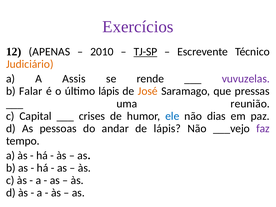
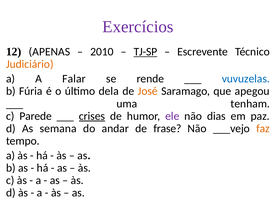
Assis: Assis -> Falar
vuvuzelas colour: purple -> blue
Falar: Falar -> Fúria
último lápis: lápis -> dela
pressas: pressas -> apegou
reunião: reunião -> tenham
Capital: Capital -> Parede
crises underline: none -> present
ele colour: blue -> purple
pessoas: pessoas -> semana
de lápis: lápis -> frase
faz colour: purple -> orange
